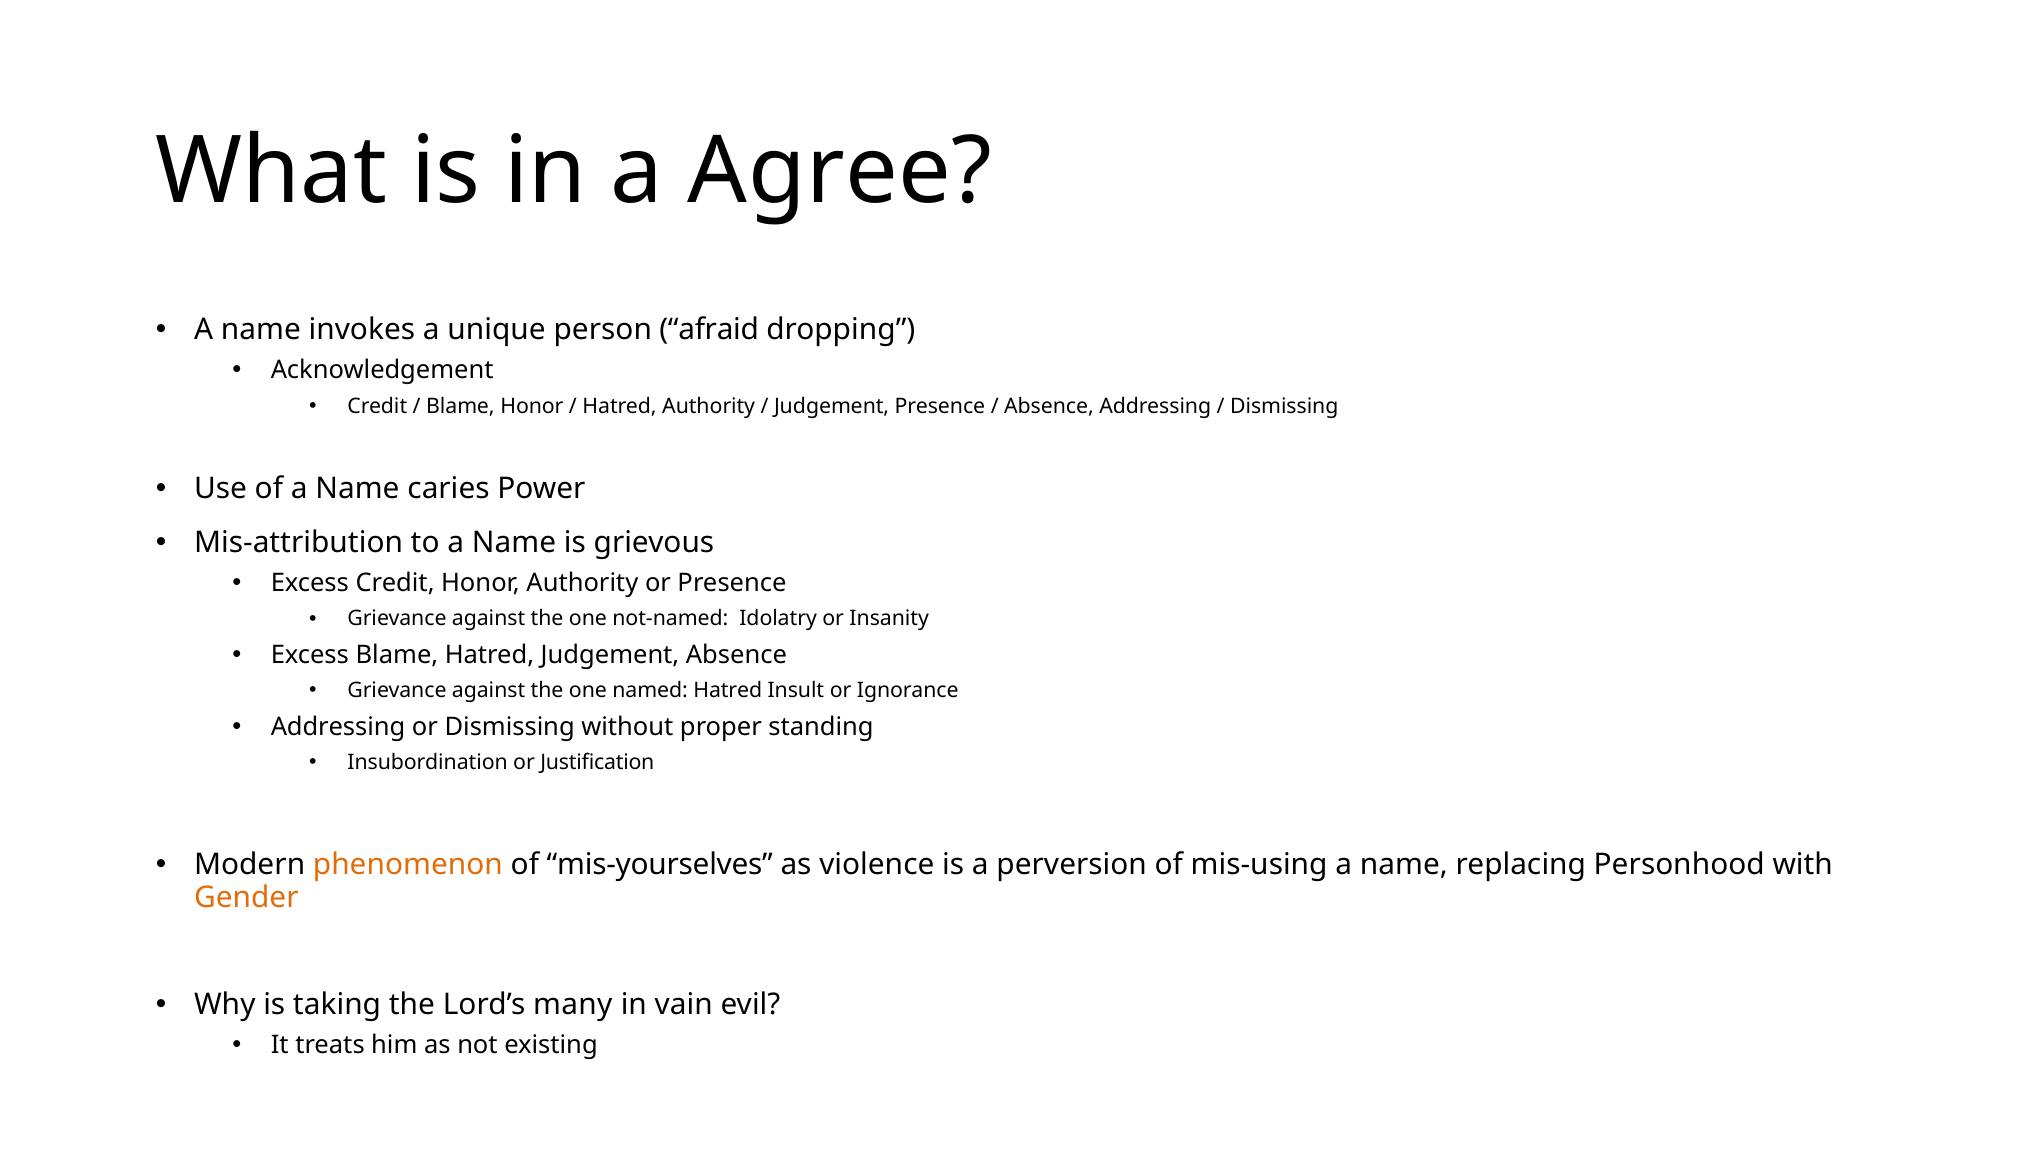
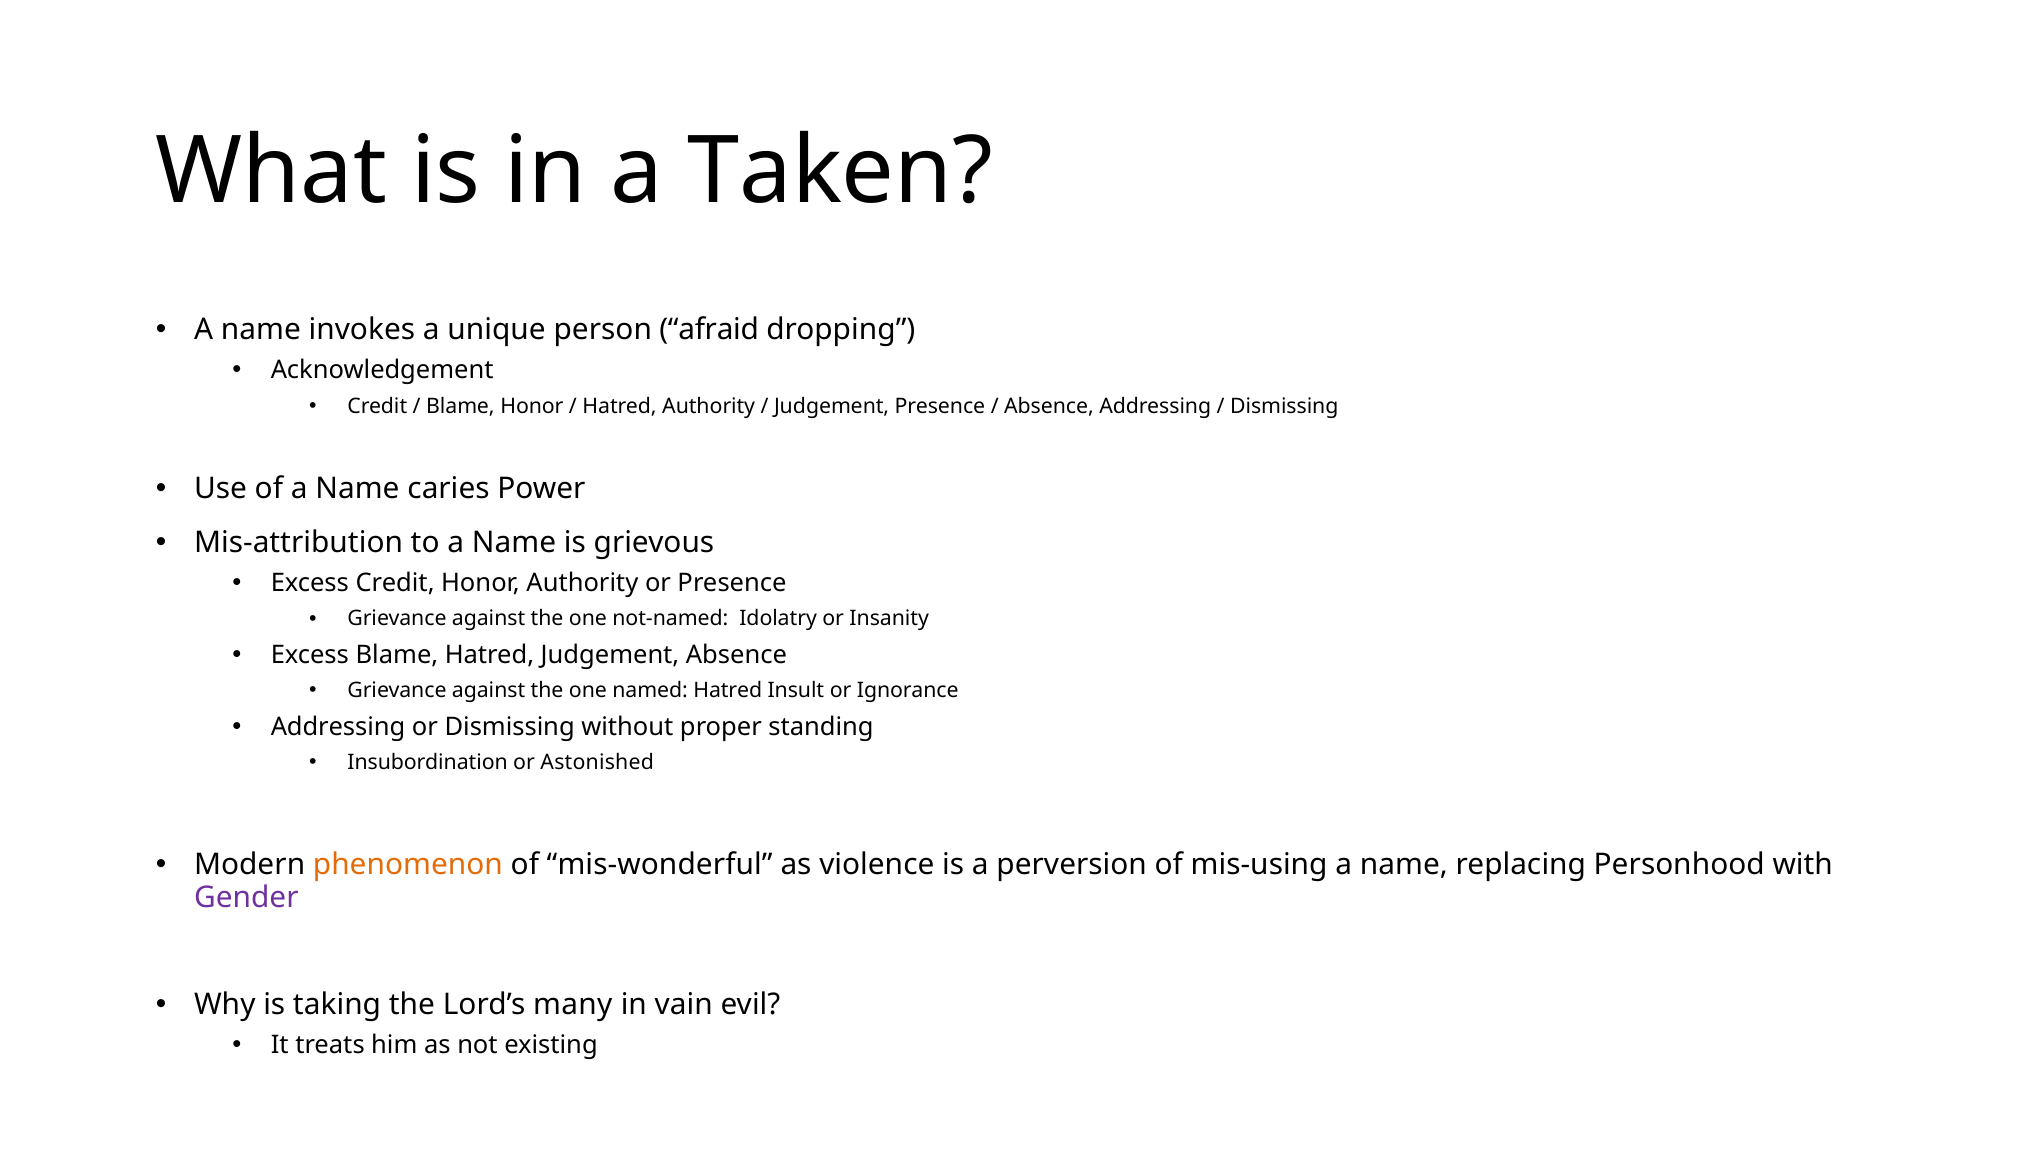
Agree: Agree -> Taken
Justification: Justification -> Astonished
mis-yourselves: mis-yourselves -> mis-wonderful
Gender colour: orange -> purple
